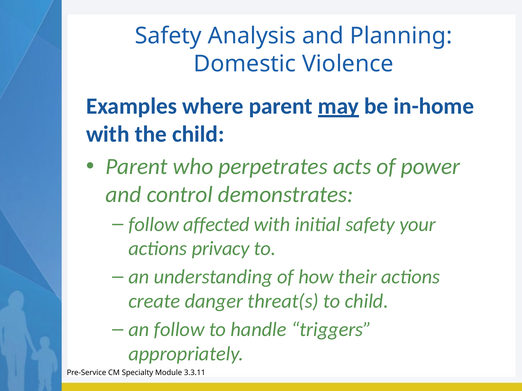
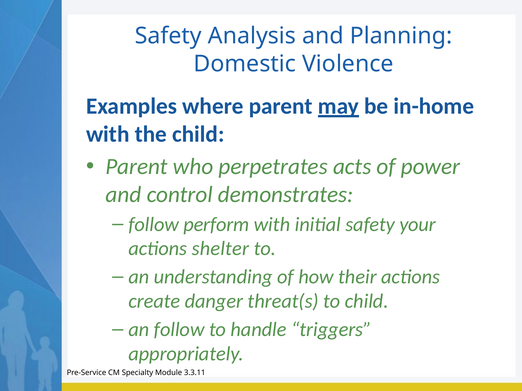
affected: affected -> perform
privacy: privacy -> shelter
